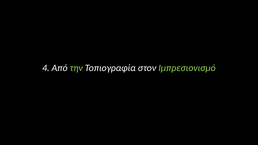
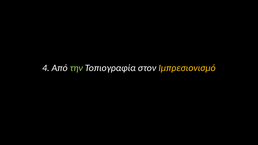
Ιμπρεσιονισμό colour: light green -> yellow
